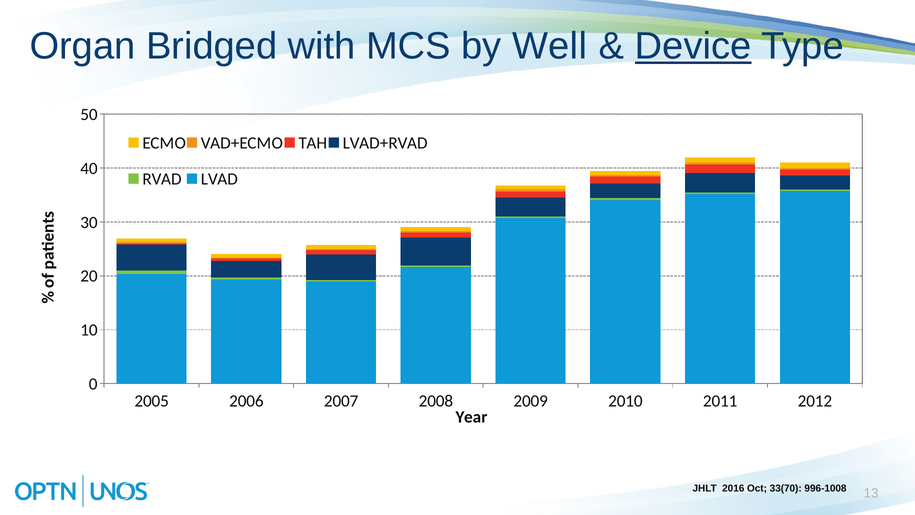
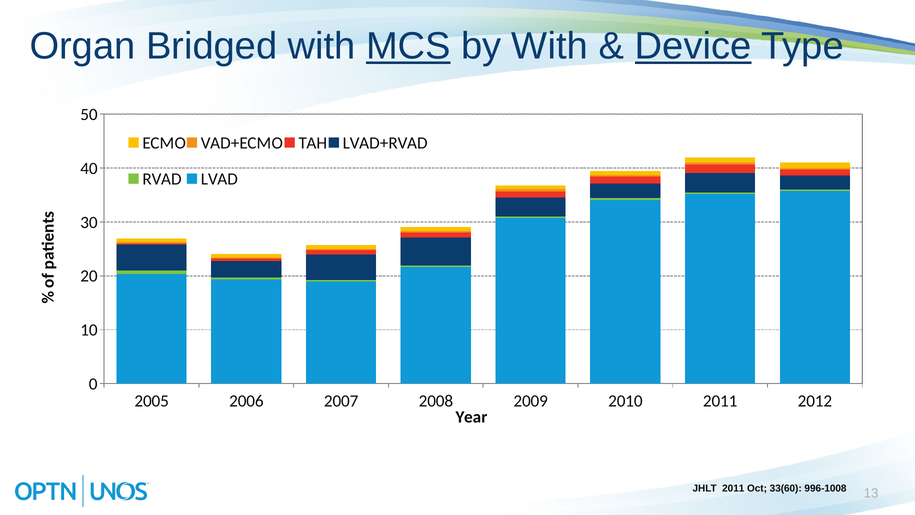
MCS underline: none -> present
by Well: Well -> With
JHLT 2016: 2016 -> 2011
33(70: 33(70 -> 33(60
